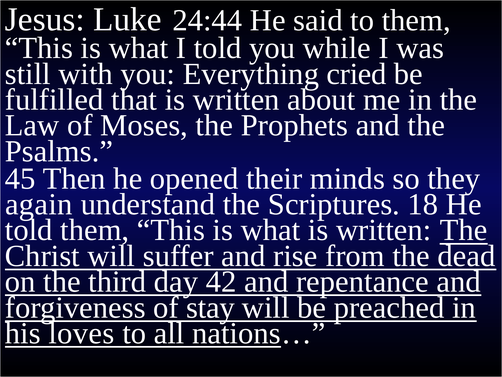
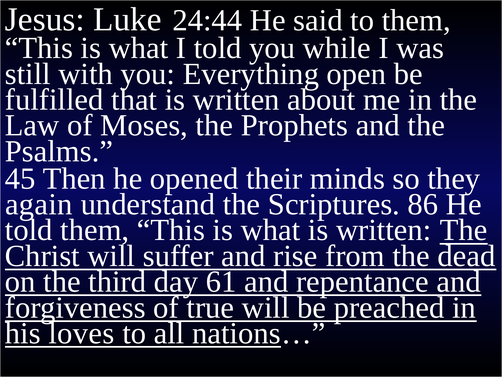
cried: cried -> open
18: 18 -> 86
42: 42 -> 61
stay: stay -> true
